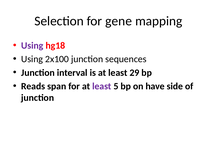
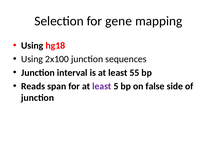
Using at (32, 46) colour: purple -> black
29: 29 -> 55
have: have -> false
